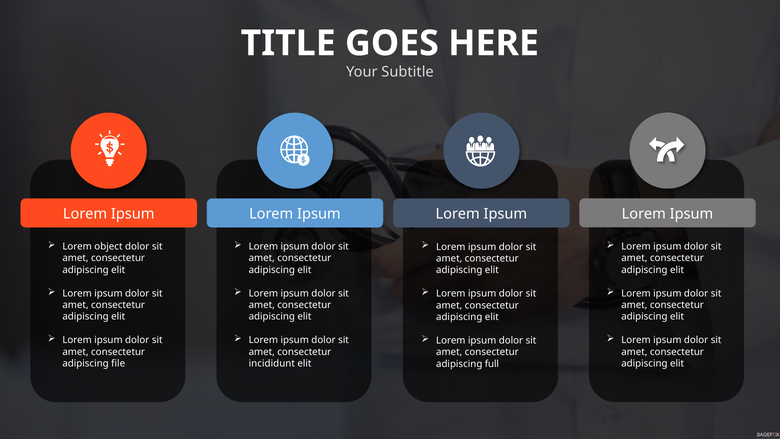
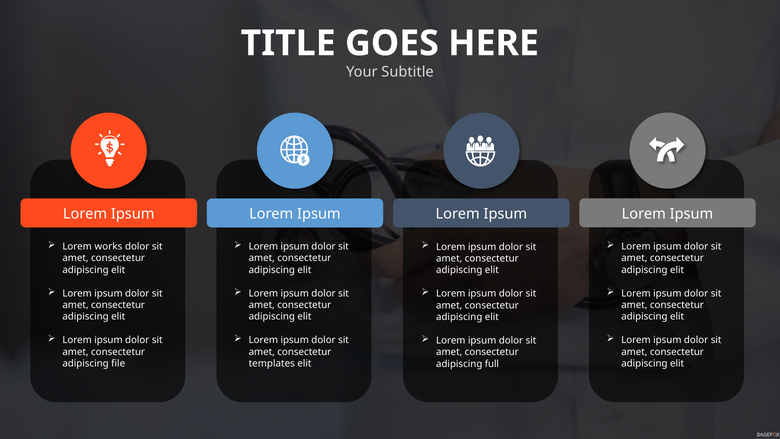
object: object -> works
incididunt: incididunt -> templates
